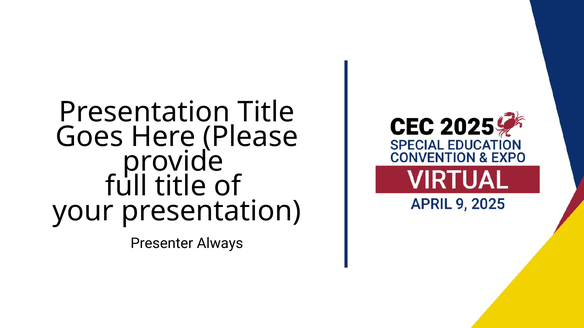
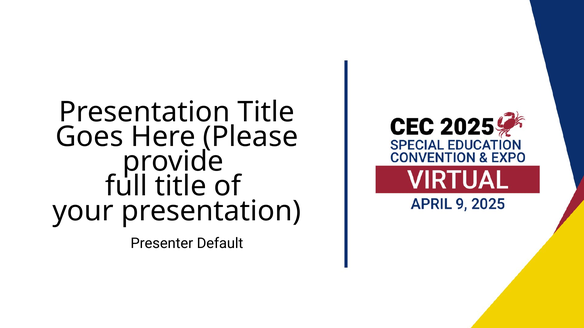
Always: Always -> Default
